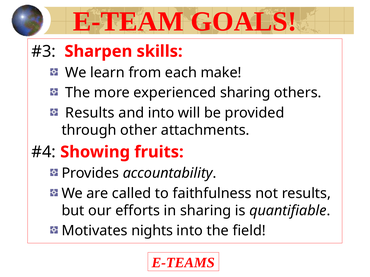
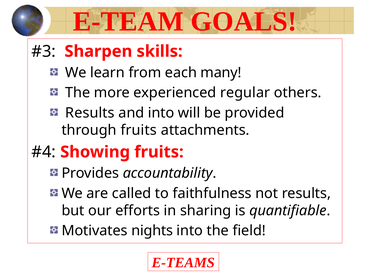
make: make -> many
experienced sharing: sharing -> regular
through other: other -> fruits
